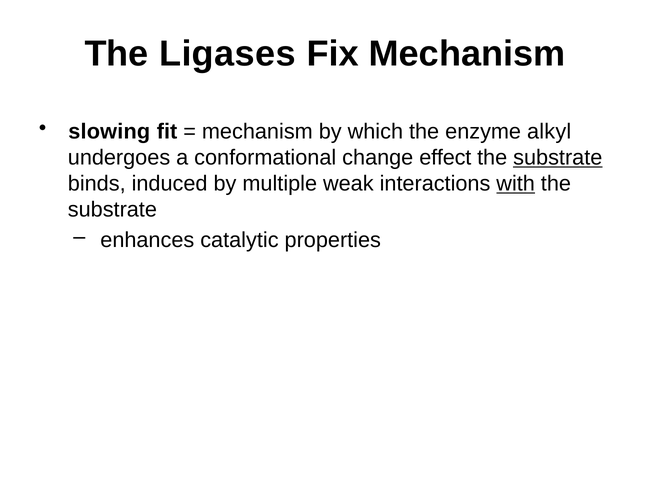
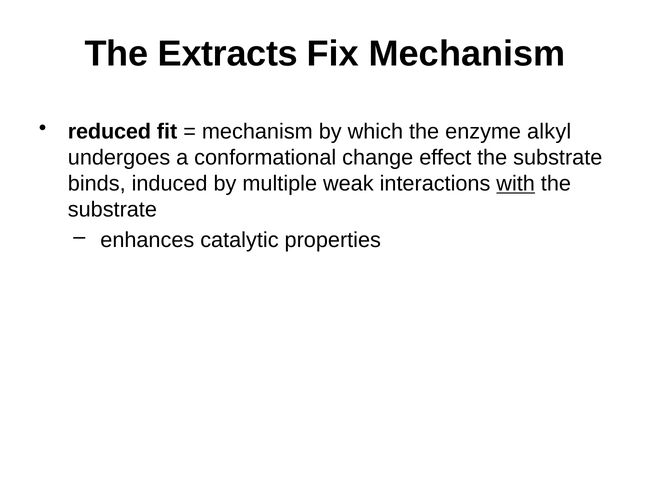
Ligases: Ligases -> Extracts
slowing: slowing -> reduced
substrate at (558, 157) underline: present -> none
